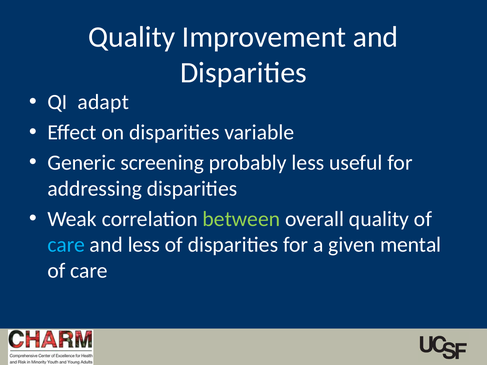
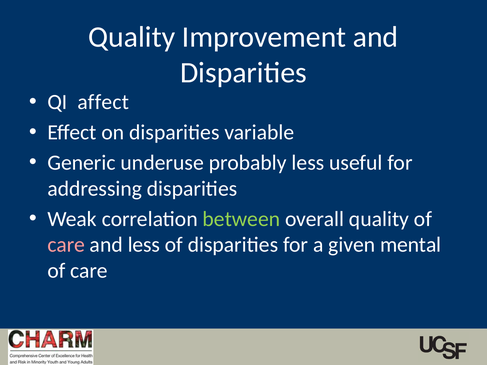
adapt: adapt -> affect
screening: screening -> underuse
care at (66, 245) colour: light blue -> pink
